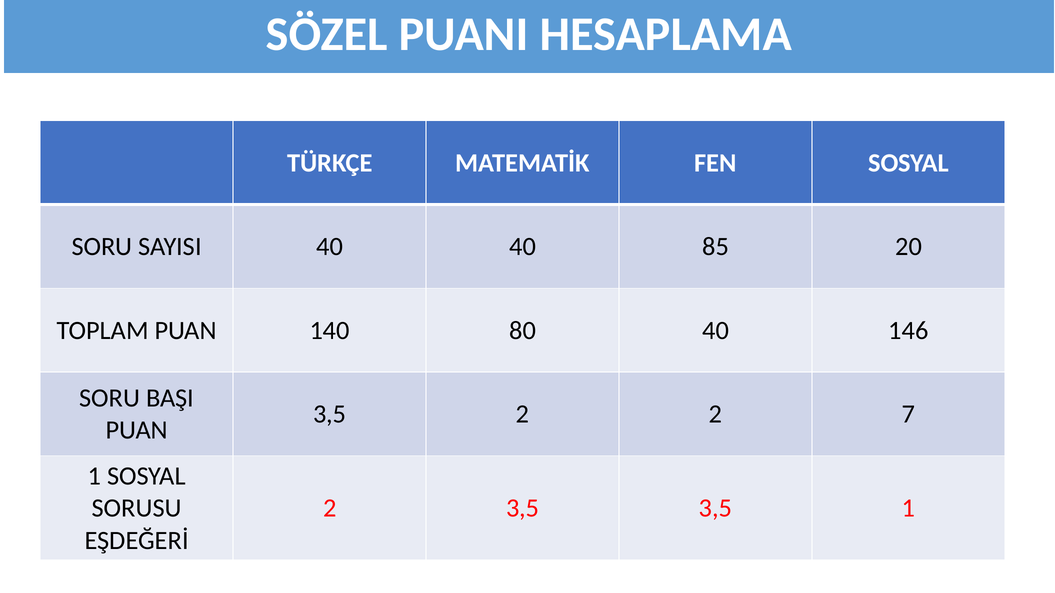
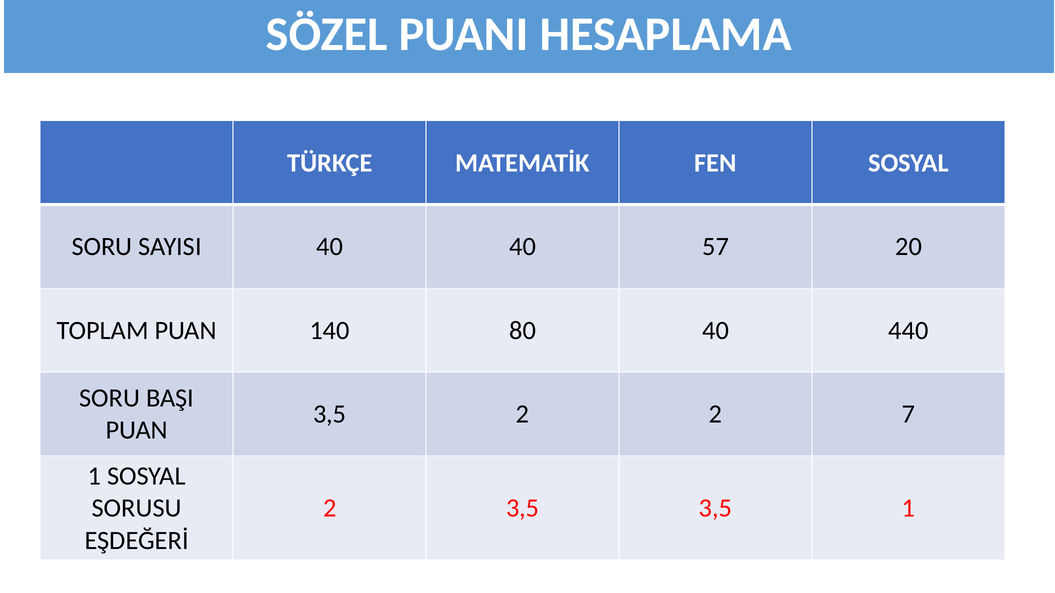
85: 85 -> 57
146: 146 -> 440
